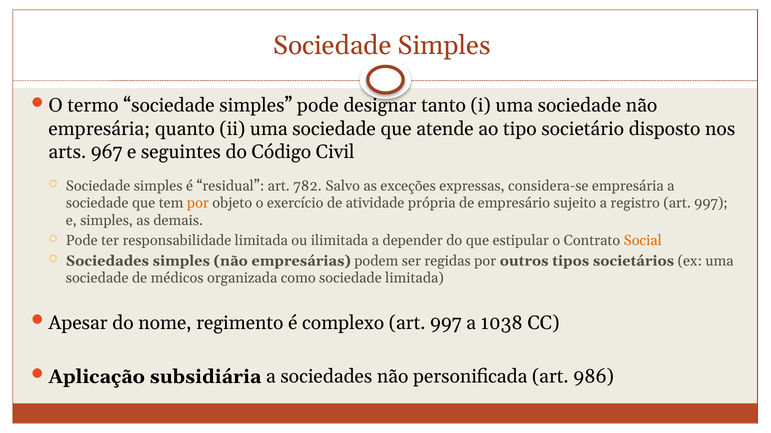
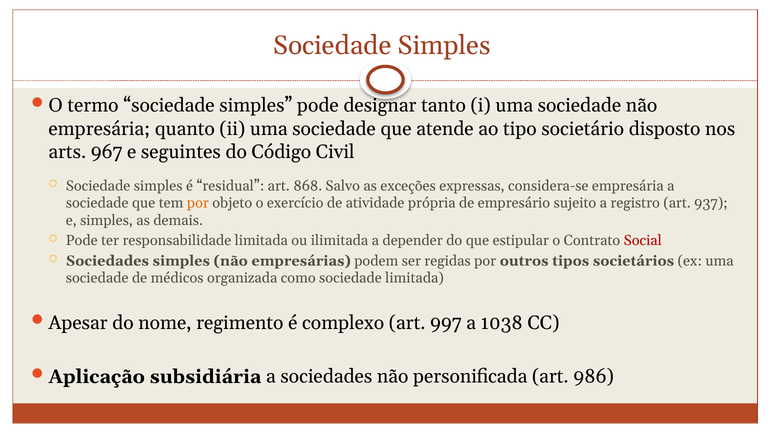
782: 782 -> 868
registro art 997: 997 -> 937
Social colour: orange -> red
